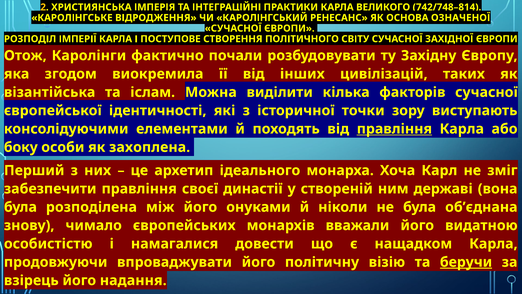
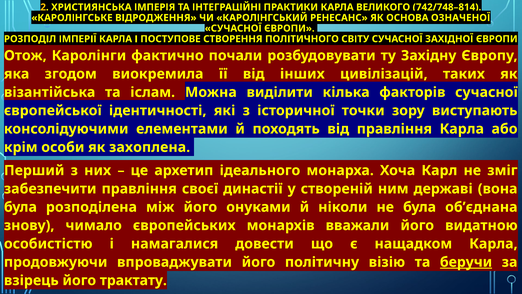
правління at (394, 129) underline: present -> none
боку: боку -> крім
надання: надання -> трактату
